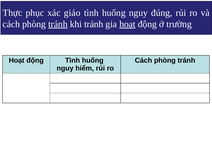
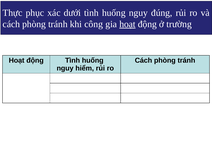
giáo: giáo -> dưới
tránh at (58, 24) underline: present -> none
khi tránh: tránh -> công
